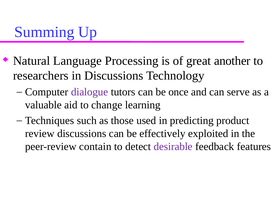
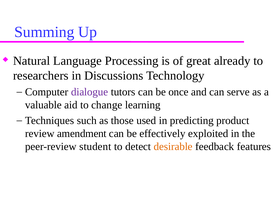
another: another -> already
review discussions: discussions -> amendment
contain: contain -> student
desirable colour: purple -> orange
